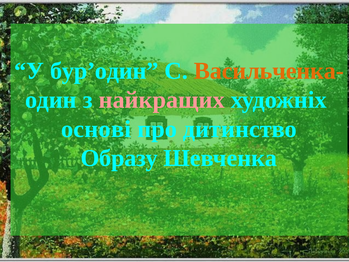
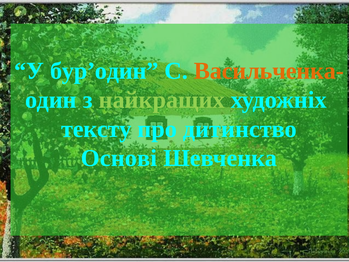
найкращих colour: pink -> light green
основі: основі -> тексту
Образу: Образу -> Основі
